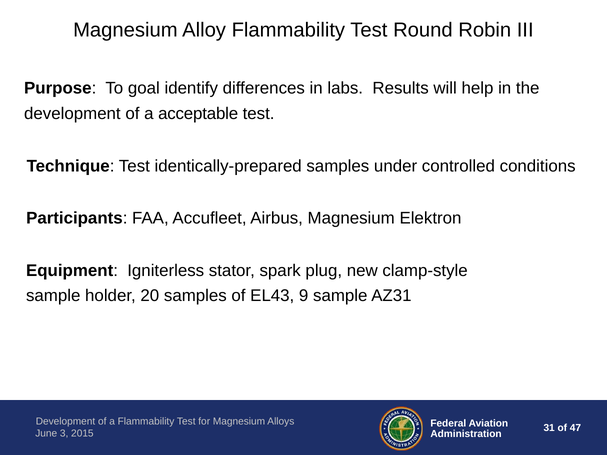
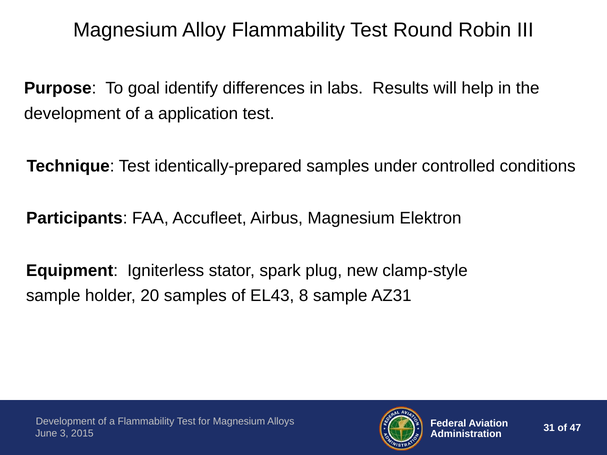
acceptable: acceptable -> application
9: 9 -> 8
